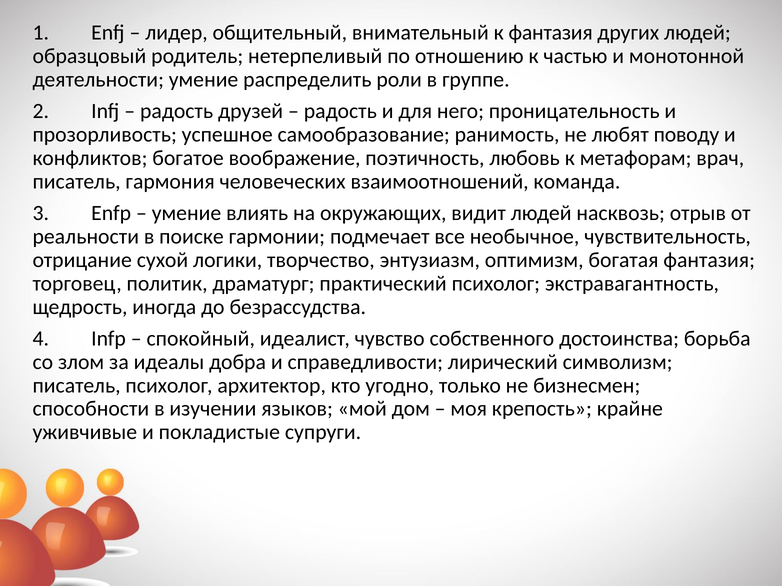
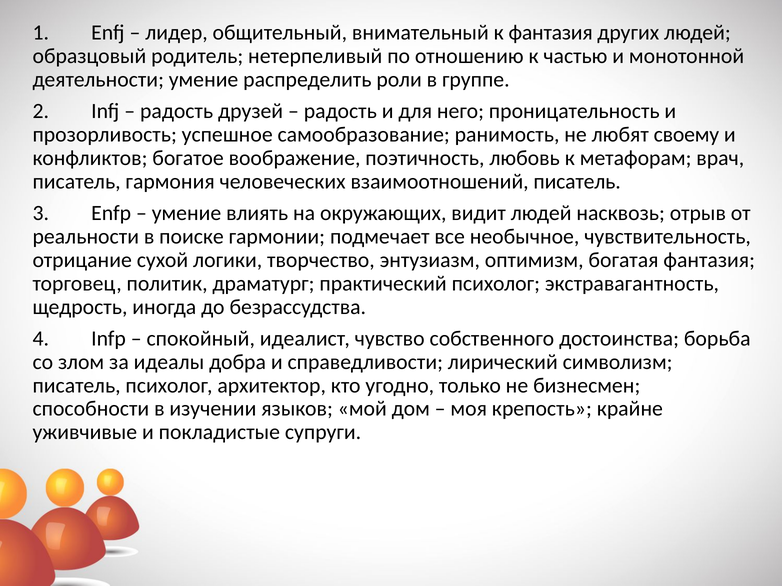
поводу: поводу -> своему
взаимоотношений команда: команда -> писатель
